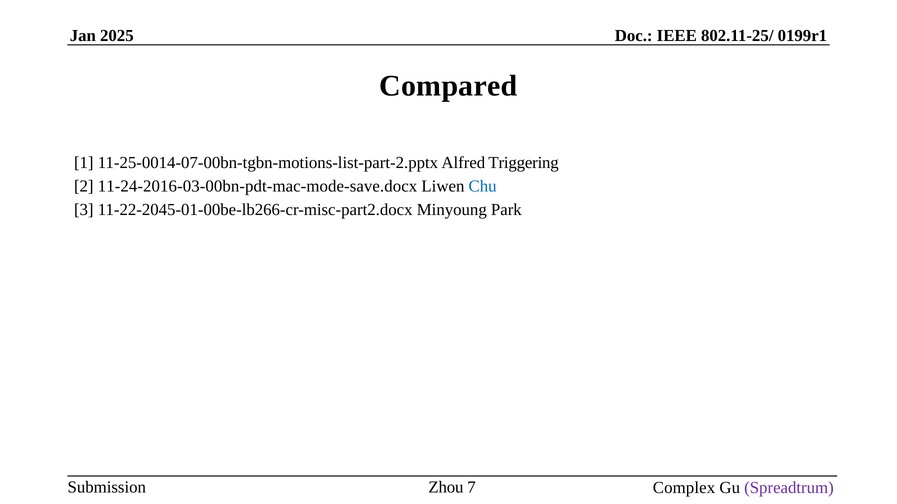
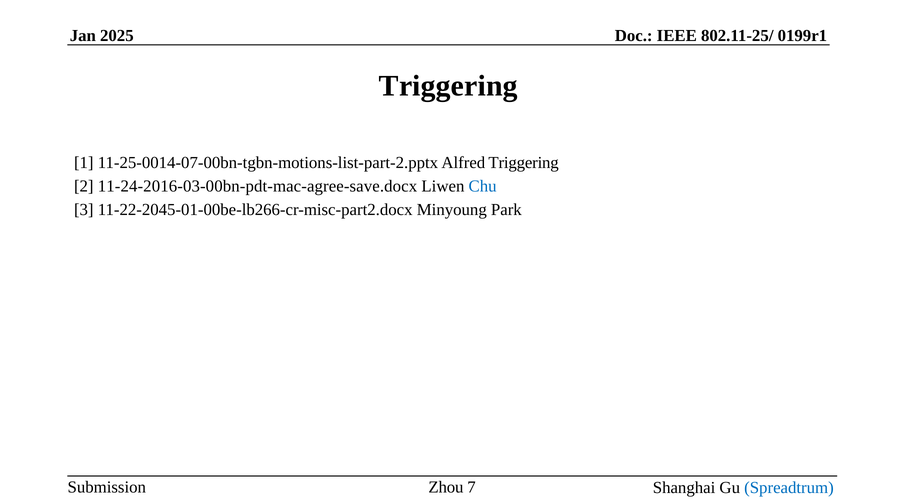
Compared at (448, 86): Compared -> Triggering
11-24-2016-03-00bn-pdt-mac-mode-save.docx: 11-24-2016-03-00bn-pdt-mac-mode-save.docx -> 11-24-2016-03-00bn-pdt-mac-agree-save.docx
Complex: Complex -> Shanghai
Spreadtrum colour: purple -> blue
